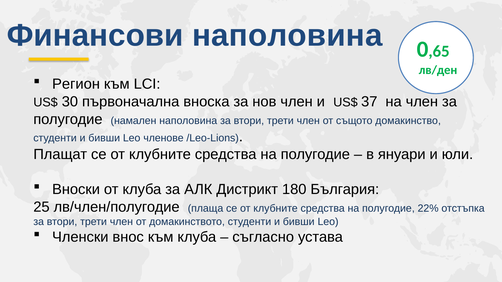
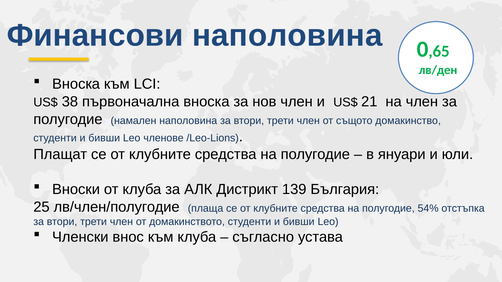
Регион at (76, 84): Регион -> Вноска
30: 30 -> 38
37: 37 -> 21
180: 180 -> 139
22%: 22% -> 54%
